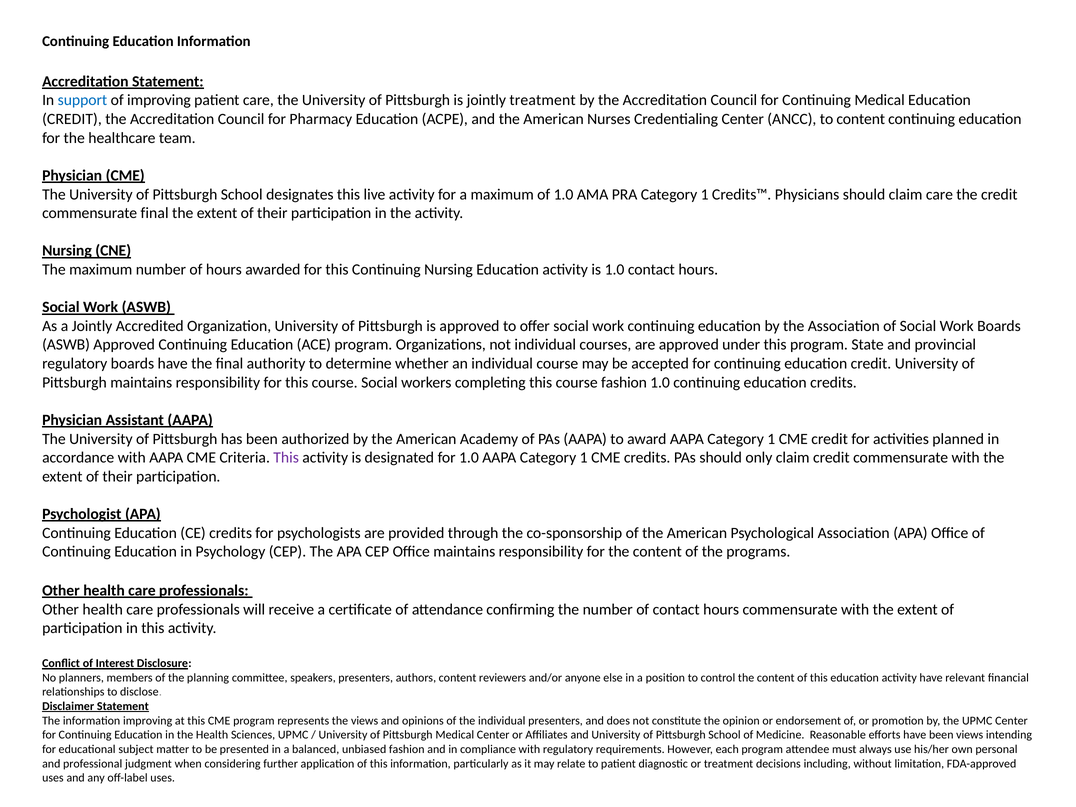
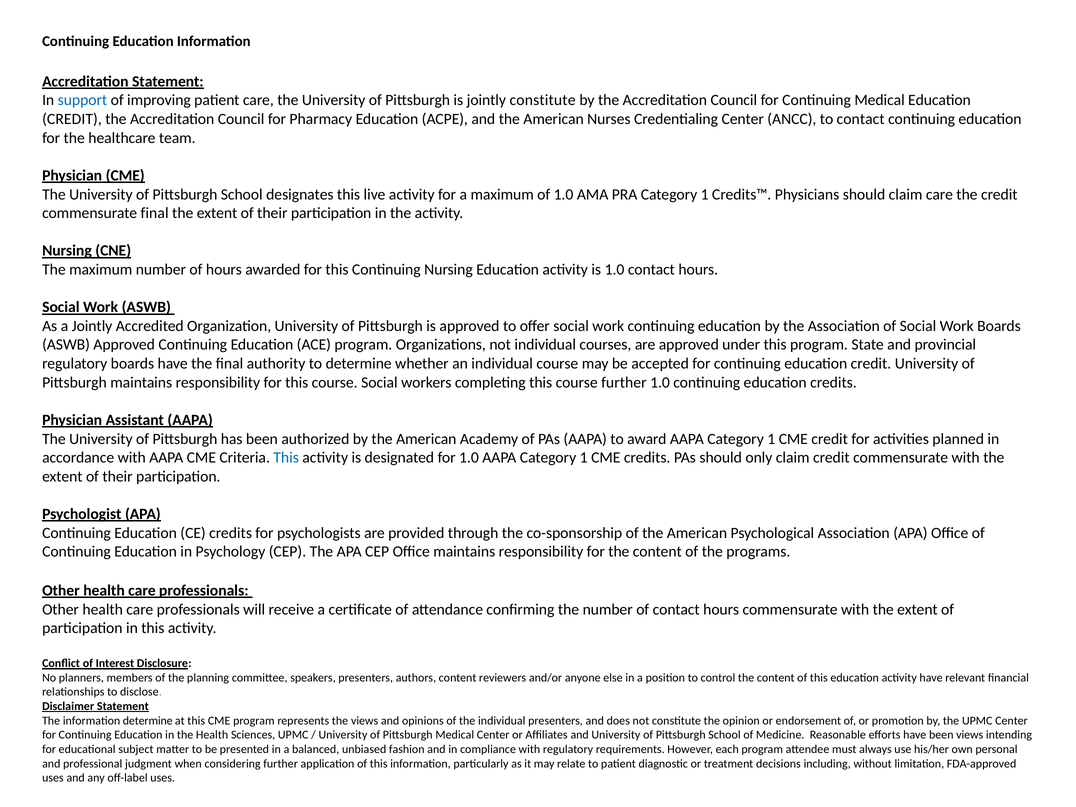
jointly treatment: treatment -> constitute
to content: content -> contact
course fashion: fashion -> further
This at (286, 458) colour: purple -> blue
information improving: improving -> determine
